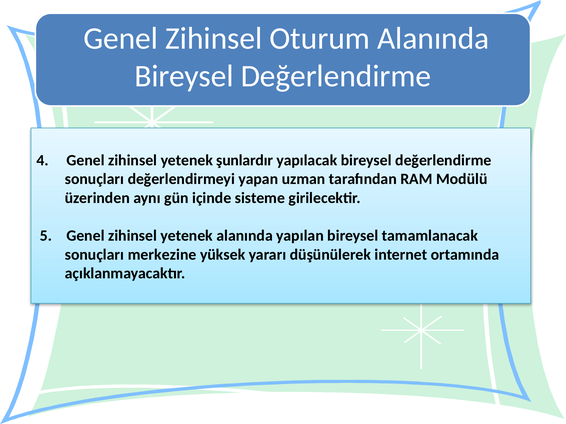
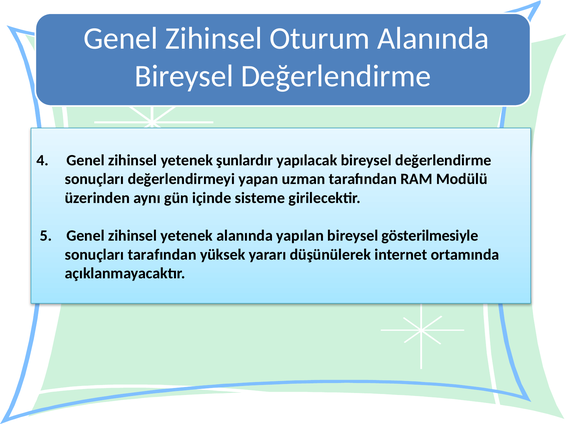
tamamlanacak: tamamlanacak -> gösterilmesiyle
sonuçları merkezine: merkezine -> tarafından
